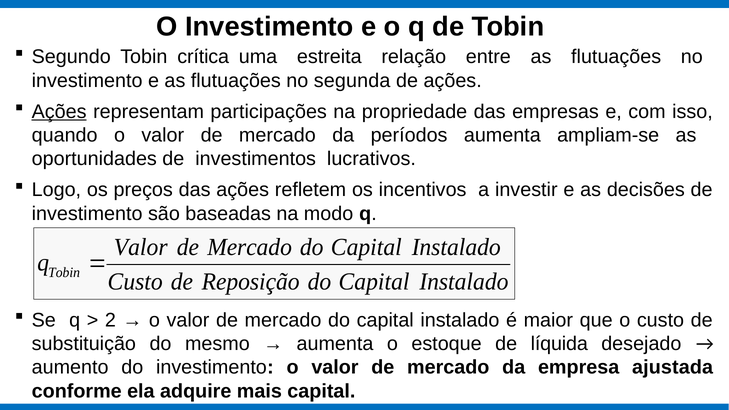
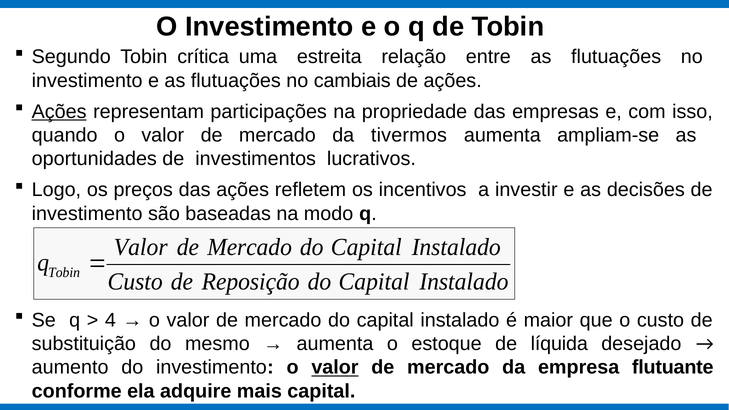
segunda: segunda -> cambiais
períodos: períodos -> tivermos
2: 2 -> 4
valor at (335, 367) underline: none -> present
ajustada: ajustada -> flutuante
